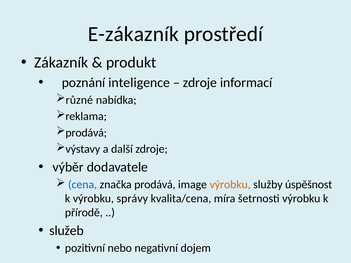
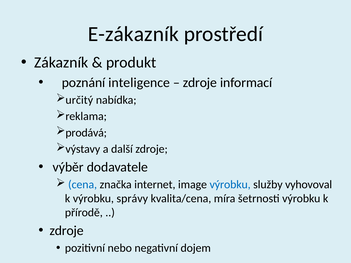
různé: různé -> určitý
značka prodává: prodává -> internet
výrobku at (230, 185) colour: orange -> blue
úspěšnost: úspěšnost -> vyhovoval
služeb at (67, 231): služeb -> zdroje
